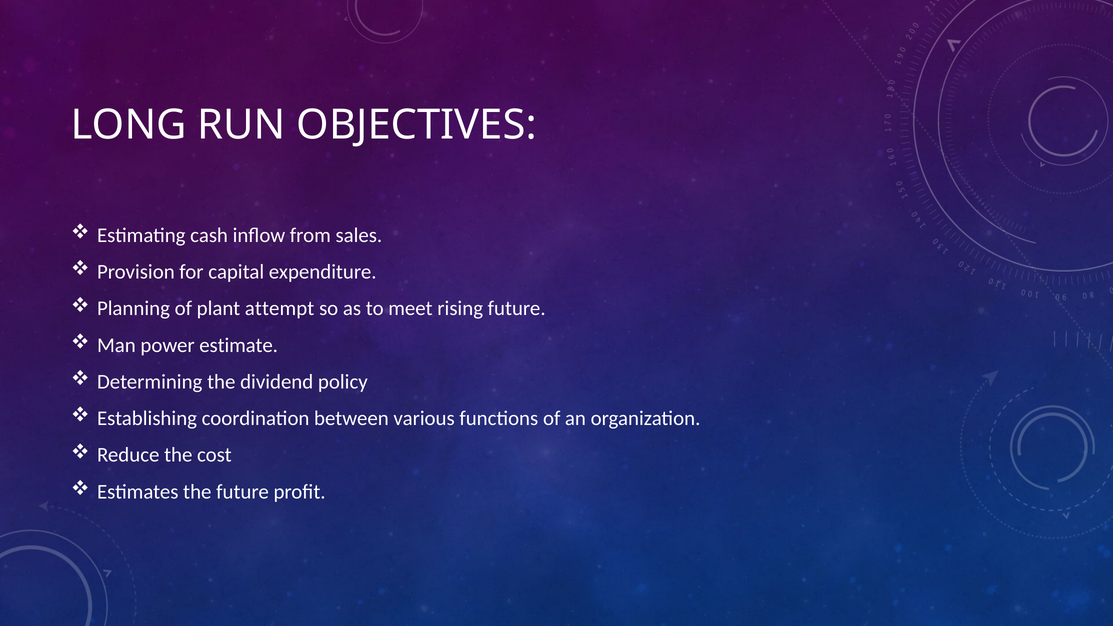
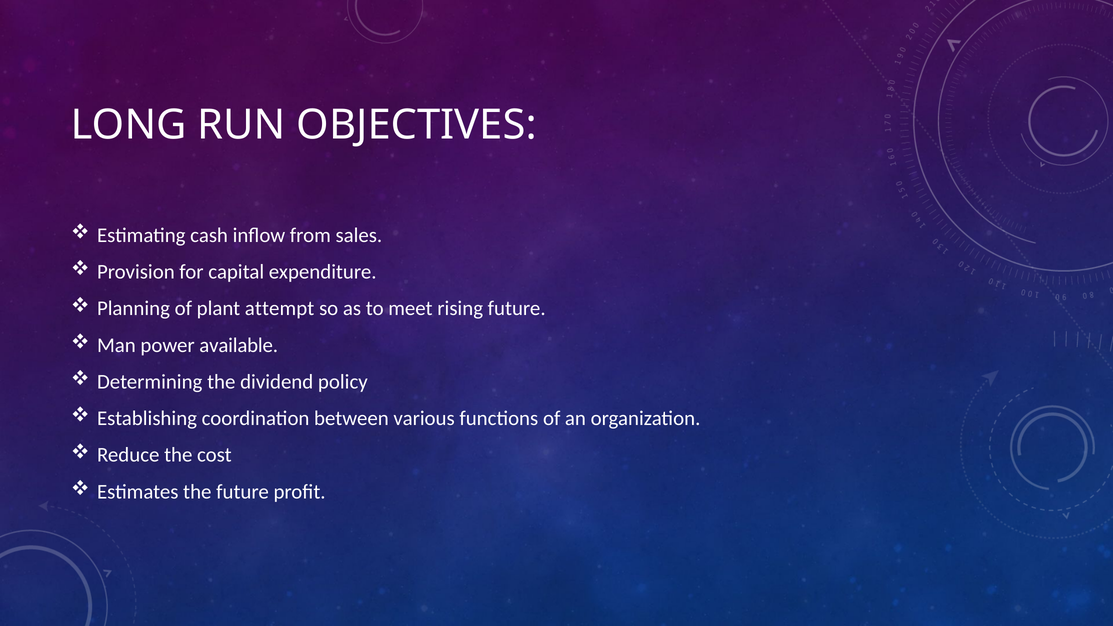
estimate: estimate -> available
